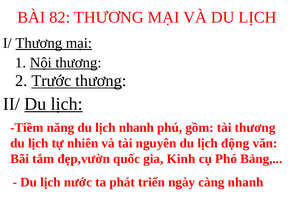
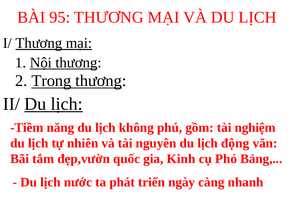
82: 82 -> 95
Trước: Trước -> Trong
lịch nhanh: nhanh -> không
tài thương: thương -> nghiệm
